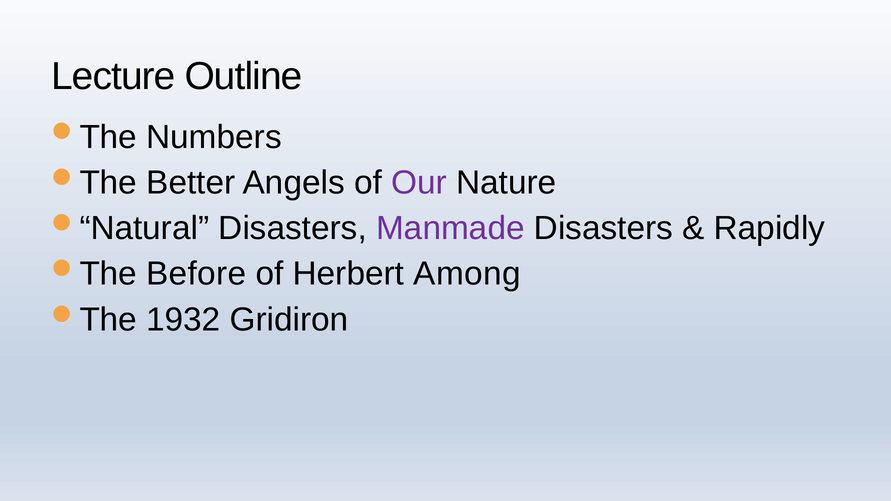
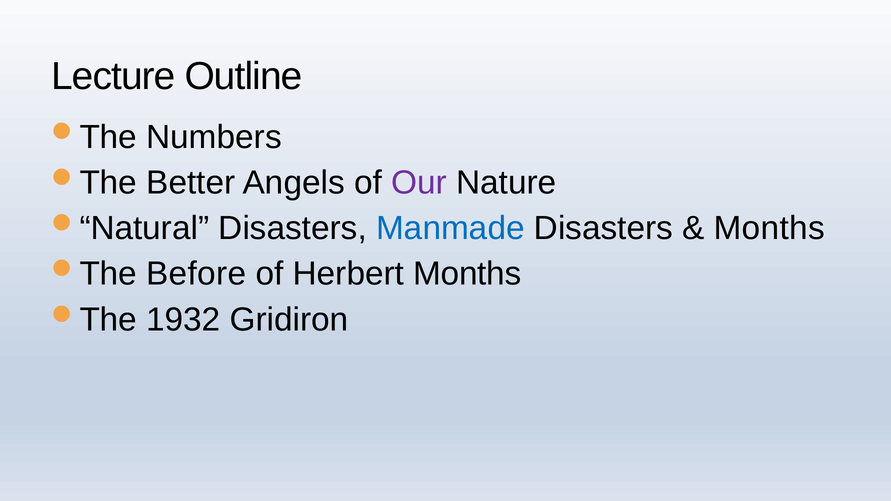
Manmade colour: purple -> blue
Rapidly at (769, 228): Rapidly -> Months
Herbert Among: Among -> Months
